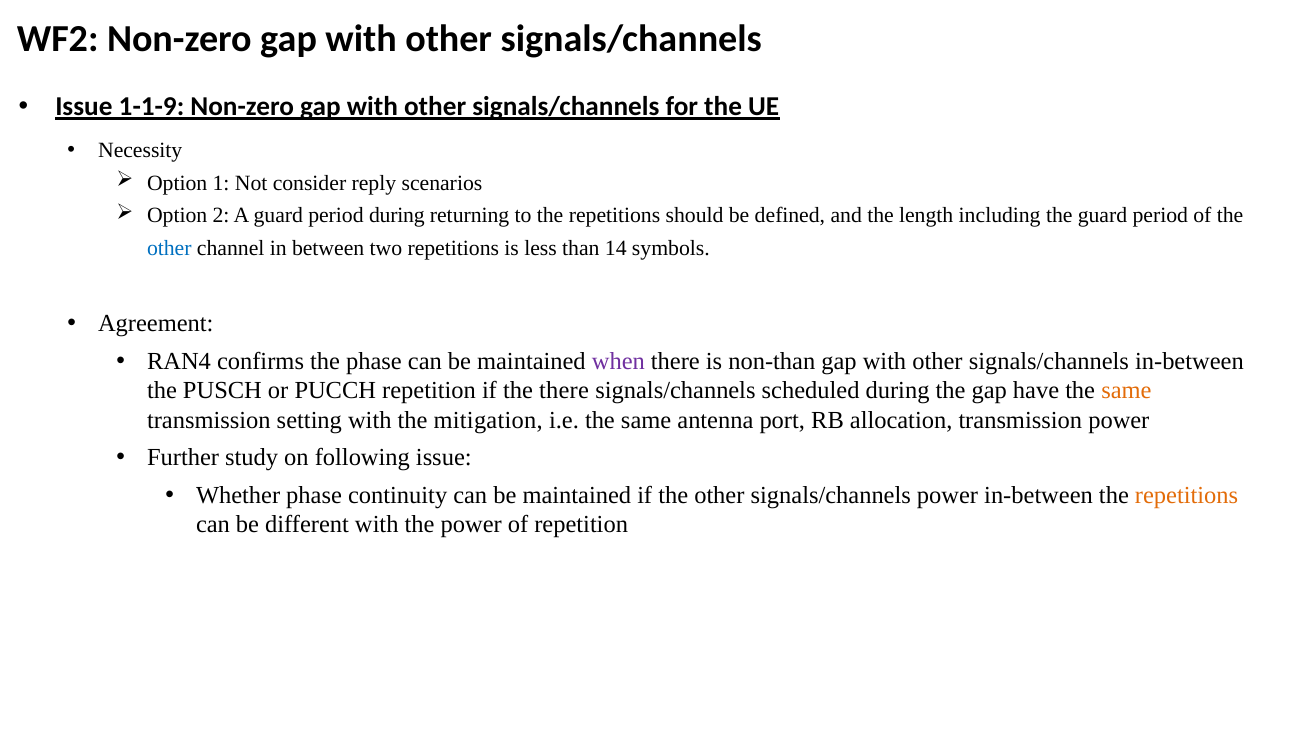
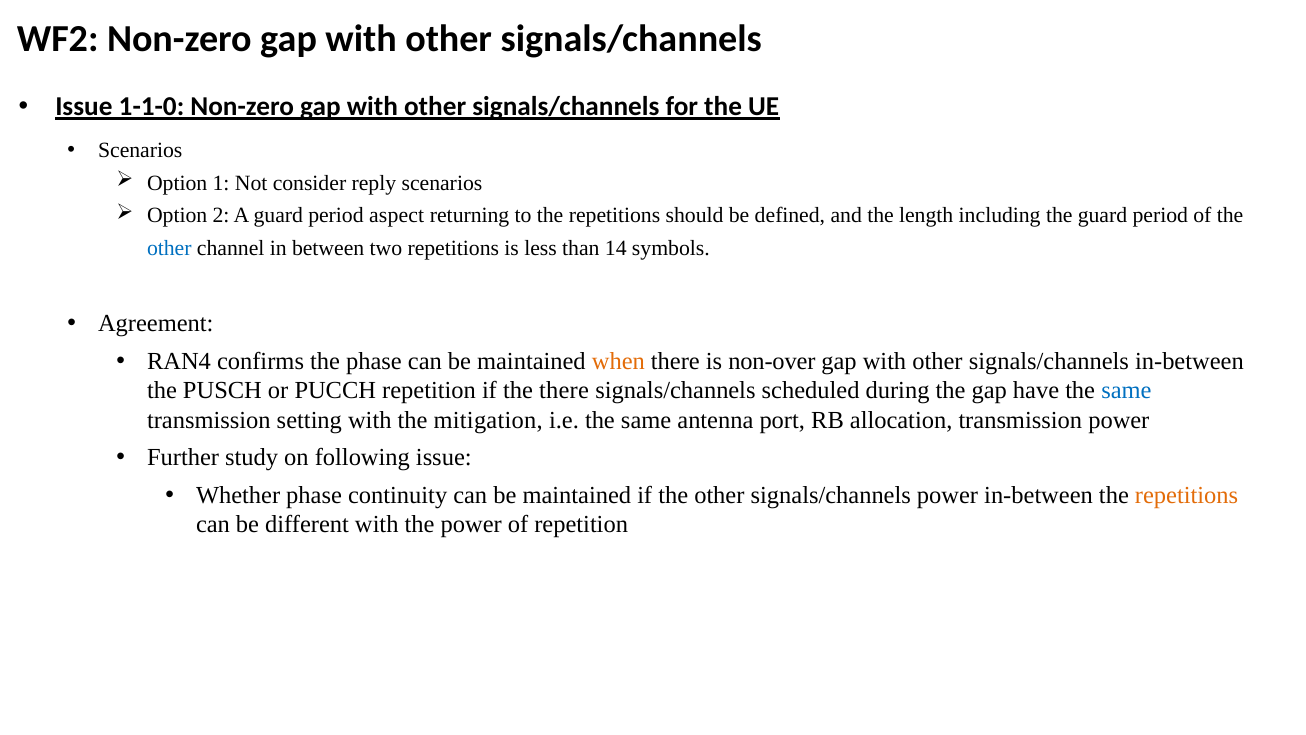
1-1-9: 1-1-9 -> 1-1-0
Necessity at (140, 150): Necessity -> Scenarios
period during: during -> aspect
when colour: purple -> orange
non-than: non-than -> non-over
same at (1126, 391) colour: orange -> blue
